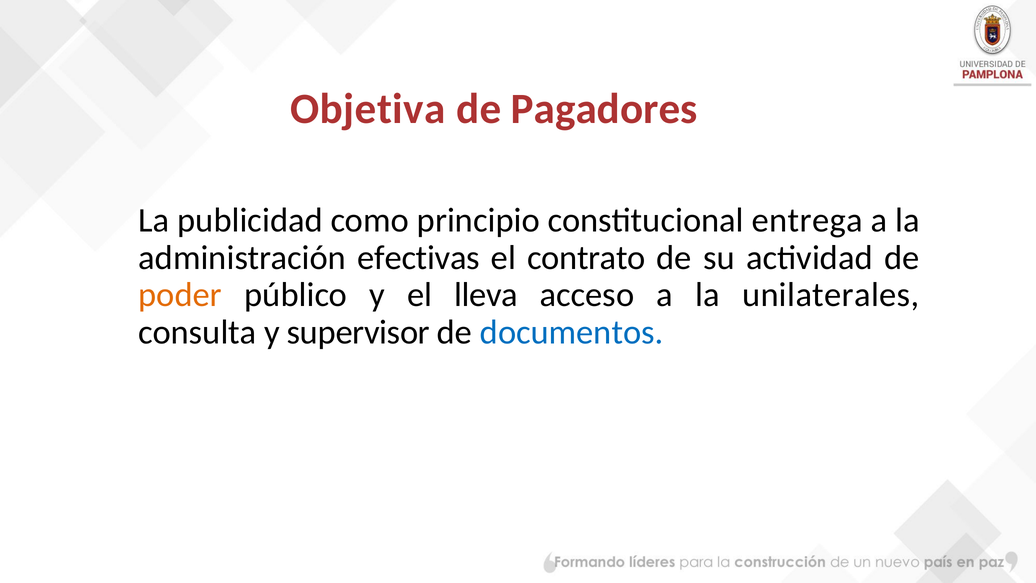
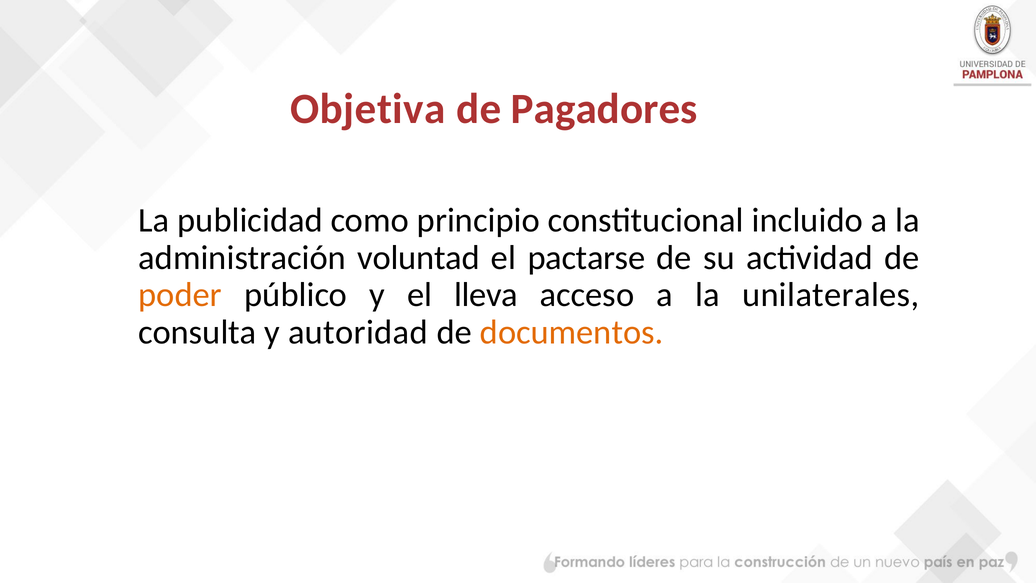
entrega: entrega -> incluido
efectivas: efectivas -> voluntad
contrato: contrato -> pactarse
supervisor: supervisor -> autoridad
documentos colour: blue -> orange
